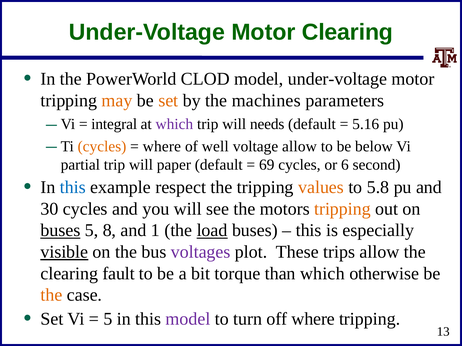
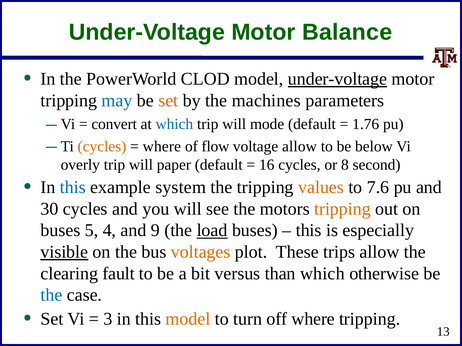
Motor Clearing: Clearing -> Balance
under-voltage at (337, 79) underline: none -> present
may colour: orange -> blue
integral: integral -> convert
which at (174, 124) colour: purple -> blue
needs: needs -> mode
5.16: 5.16 -> 1.76
well: well -> flow
partial: partial -> overly
69: 69 -> 16
6: 6 -> 8
respect: respect -> system
5.8: 5.8 -> 7.6
buses at (60, 231) underline: present -> none
8: 8 -> 4
1: 1 -> 9
voltages colour: purple -> orange
torque: torque -> versus
the at (51, 295) colour: orange -> blue
5 at (108, 319): 5 -> 3
model at (188, 319) colour: purple -> orange
